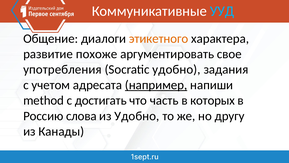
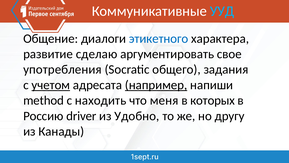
этикетного colour: orange -> blue
похоже: похоже -> сделаю
Socratic удобно: удобно -> общего
учетом underline: none -> present
достигать: достигать -> находить
часть: часть -> меня
слова: слова -> driver
